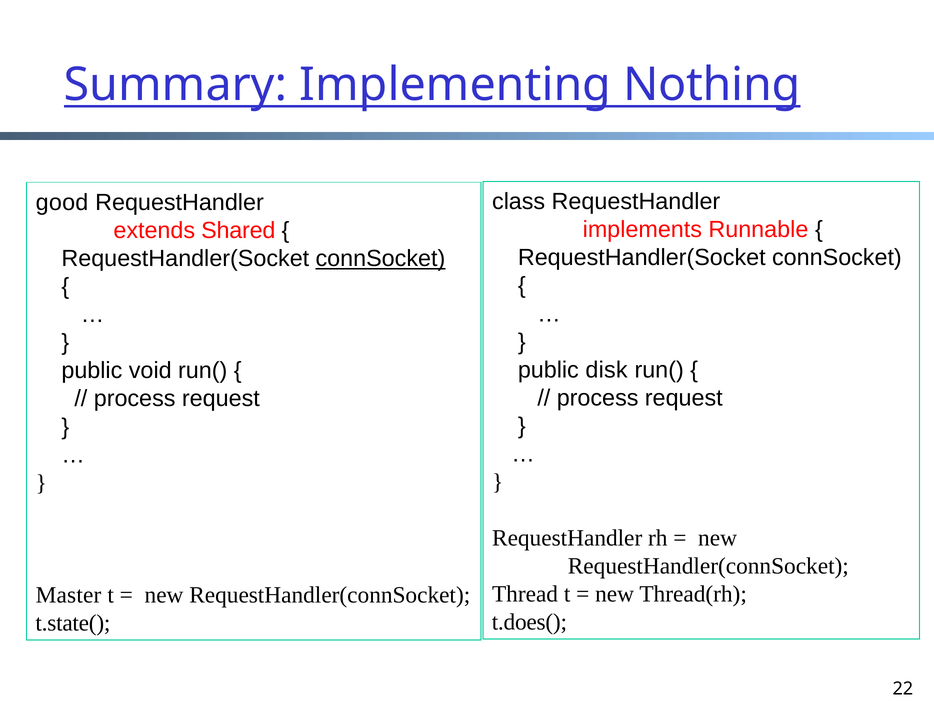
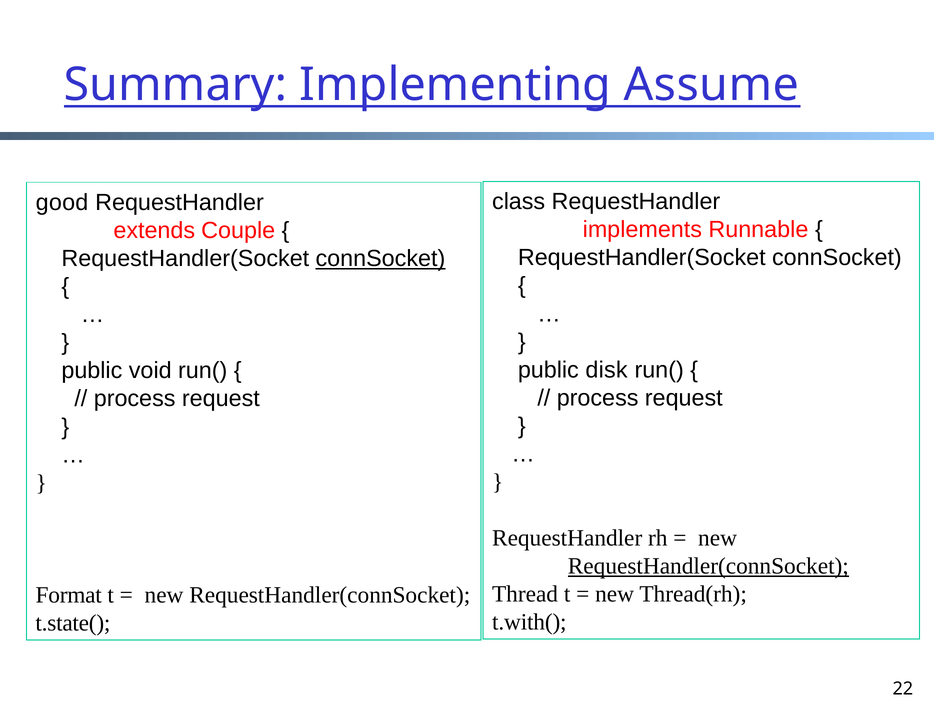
Nothing: Nothing -> Assume
Shared: Shared -> Couple
RequestHandler(connSocket at (708, 566) underline: none -> present
Master: Master -> Format
t.does(: t.does( -> t.with(
